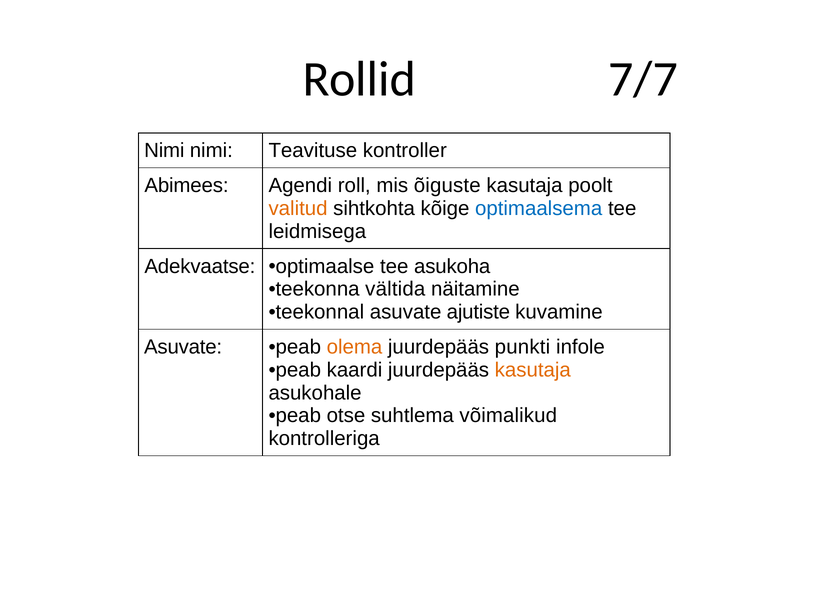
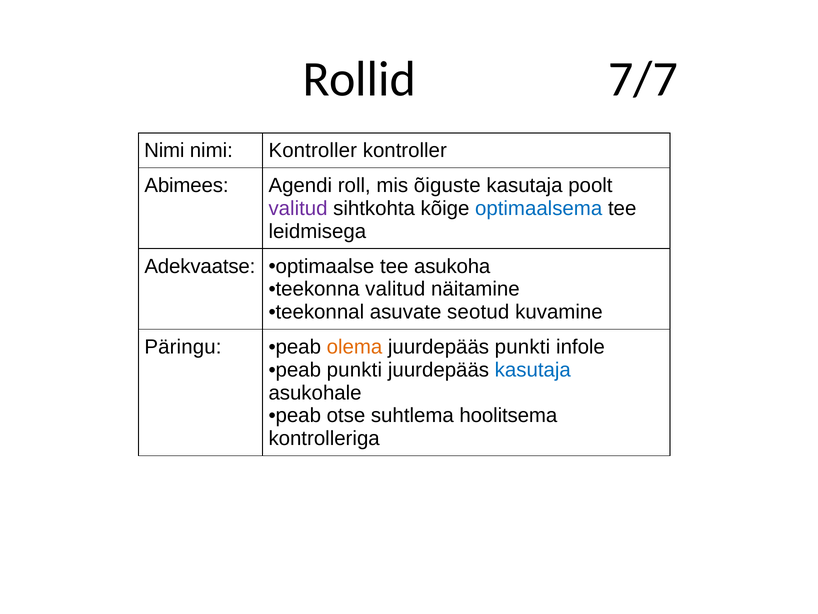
nimi Teavituse: Teavituse -> Kontroller
valitud at (298, 208) colour: orange -> purple
teekonna vältida: vältida -> valitud
ajutiste: ajutiste -> seotud
Asuvate at (183, 347): Asuvate -> Päringu
peab kaardi: kaardi -> punkti
kasutaja at (533, 370) colour: orange -> blue
võimalikud: võimalikud -> hoolitsema
